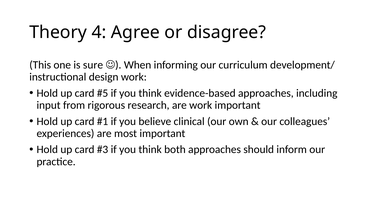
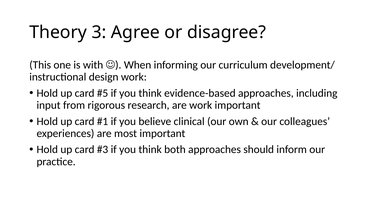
4: 4 -> 3
sure: sure -> with
